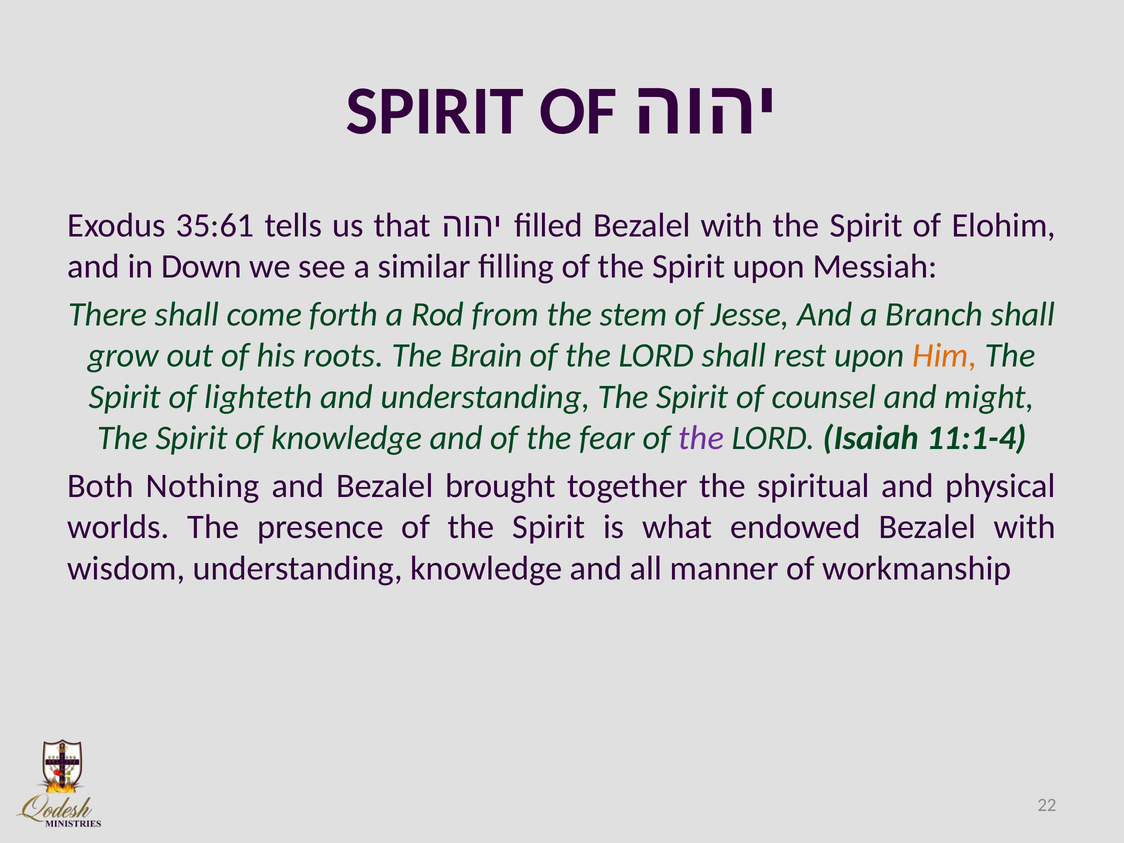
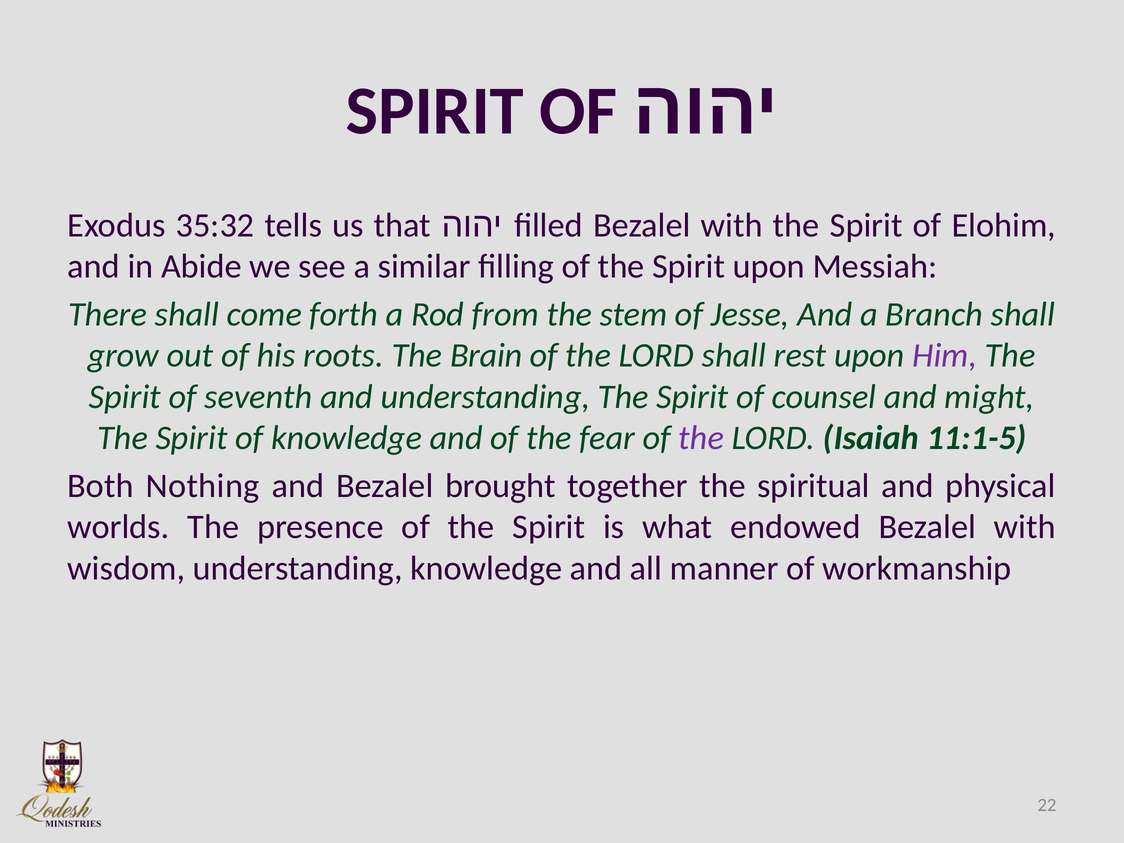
35:61: 35:61 -> 35:32
Down: Down -> Abide
Him colour: orange -> purple
lighteth: lighteth -> seventh
11:1-4: 11:1-4 -> 11:1-5
